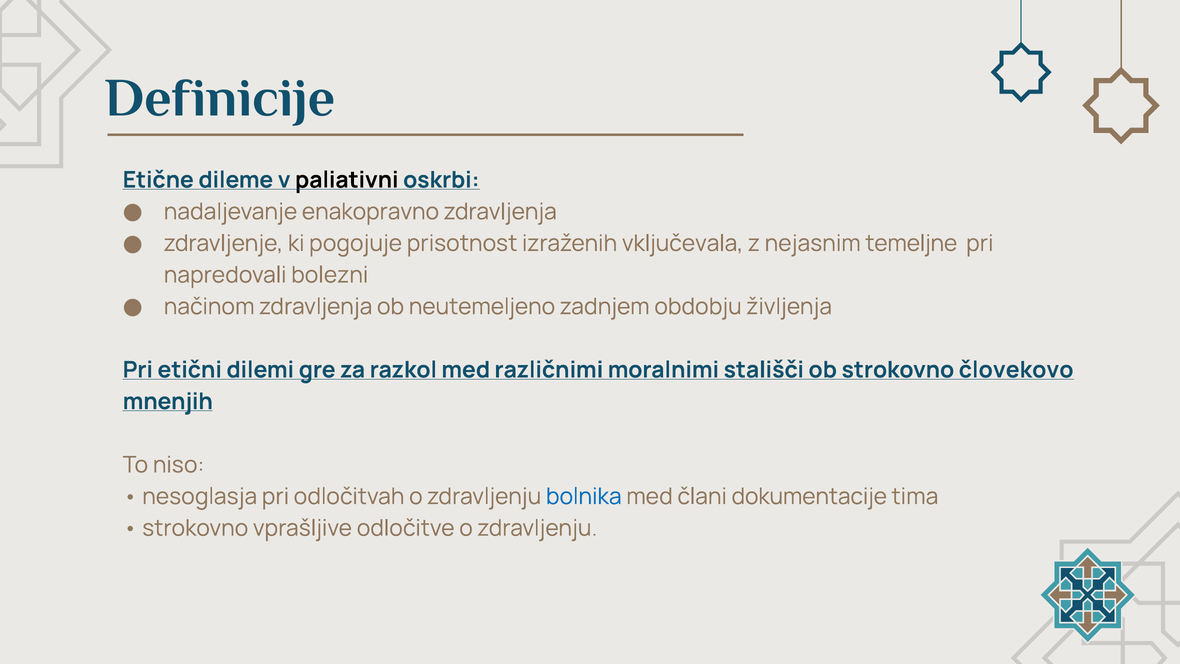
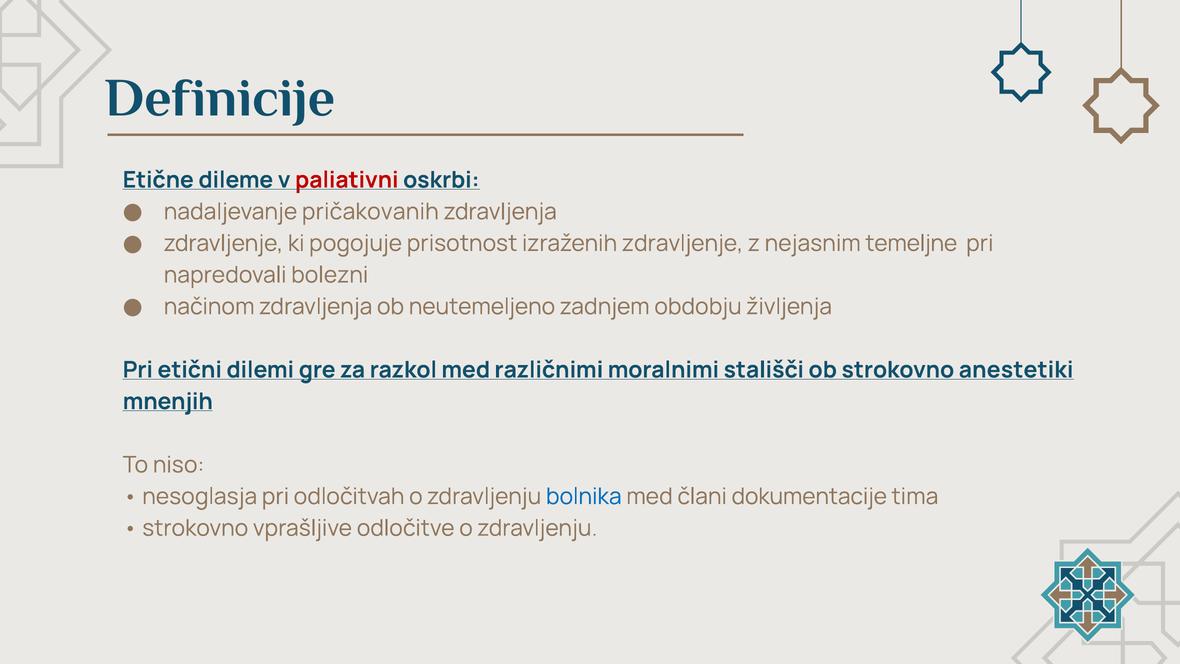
paliativni colour: black -> red
enakopravno: enakopravno -> pričakovanih
izraženih vključevala: vključevala -> zdravljenje
človekovo: človekovo -> anestetiki
